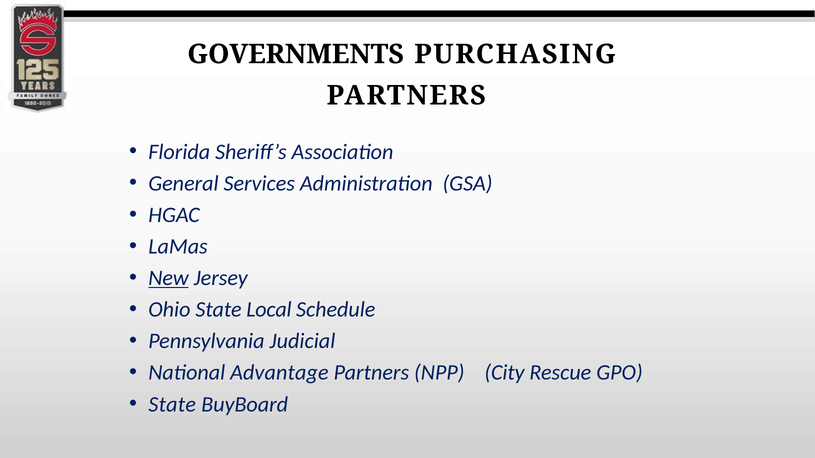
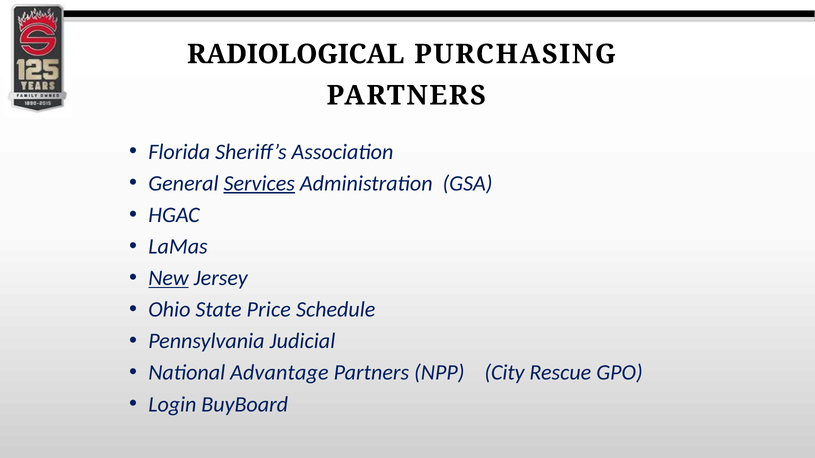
GOVERNMENTS: GOVERNMENTS -> RADIOLOGICAL
Services underline: none -> present
Local: Local -> Price
State at (172, 405): State -> Login
